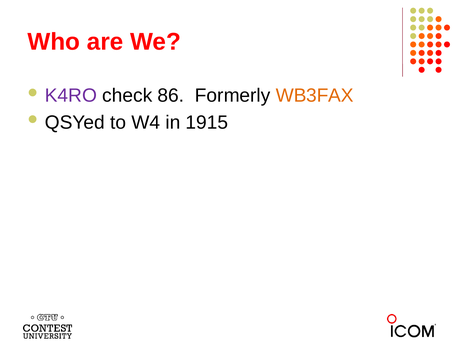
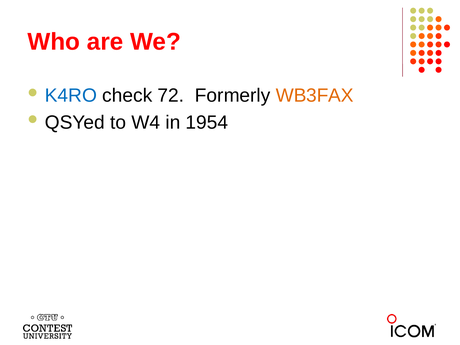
K4RO colour: purple -> blue
86: 86 -> 72
1915: 1915 -> 1954
